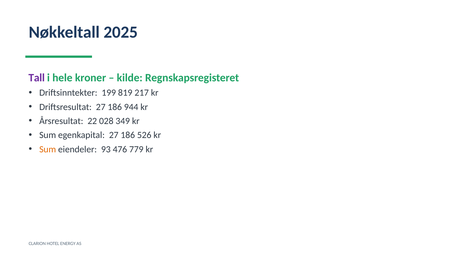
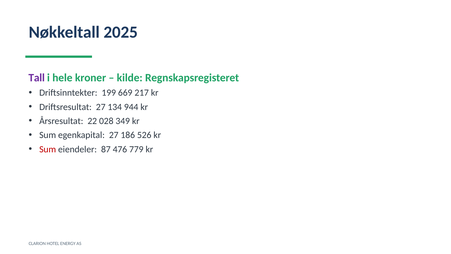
819: 819 -> 669
Driftsresultat 27 186: 186 -> 134
Sum at (48, 149) colour: orange -> red
93: 93 -> 87
